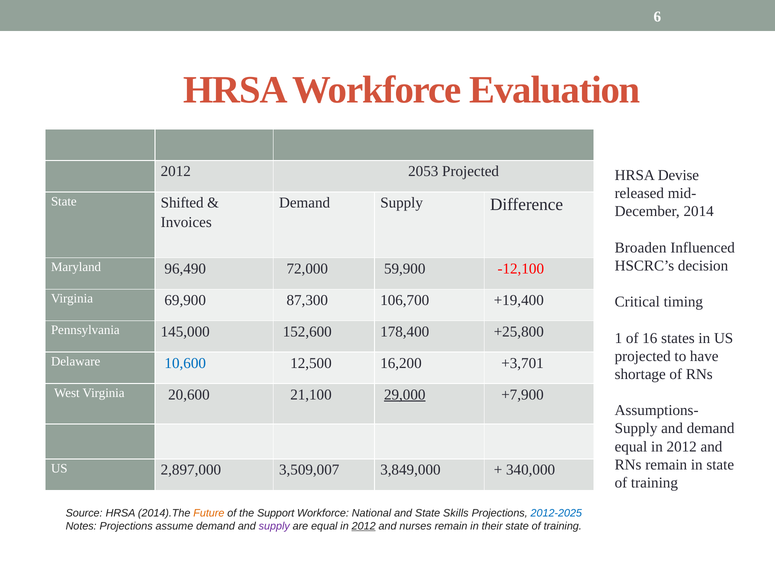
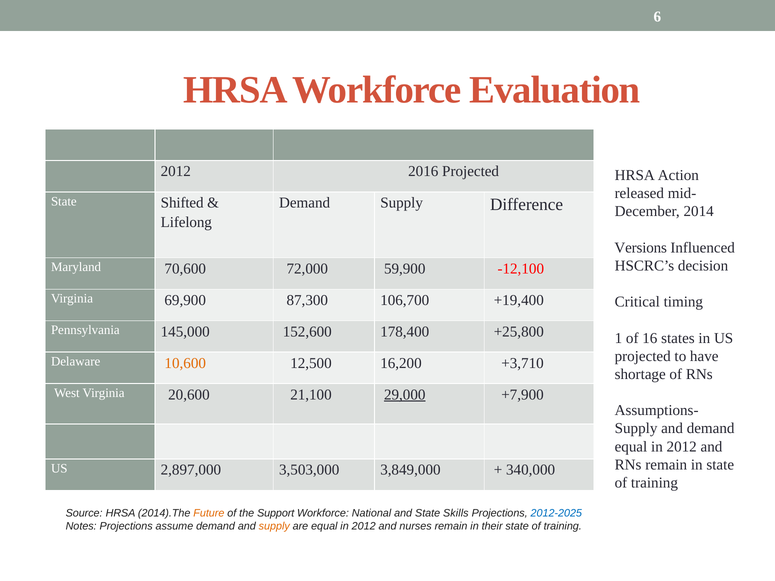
2053: 2053 -> 2016
Devise: Devise -> Action
Invoices: Invoices -> Lifelong
Broaden: Broaden -> Versions
96,490: 96,490 -> 70,600
10,600 colour: blue -> orange
+3,701: +3,701 -> +3,710
3,509,007: 3,509,007 -> 3,503,000
supply at (274, 526) colour: purple -> orange
2012 at (364, 526) underline: present -> none
